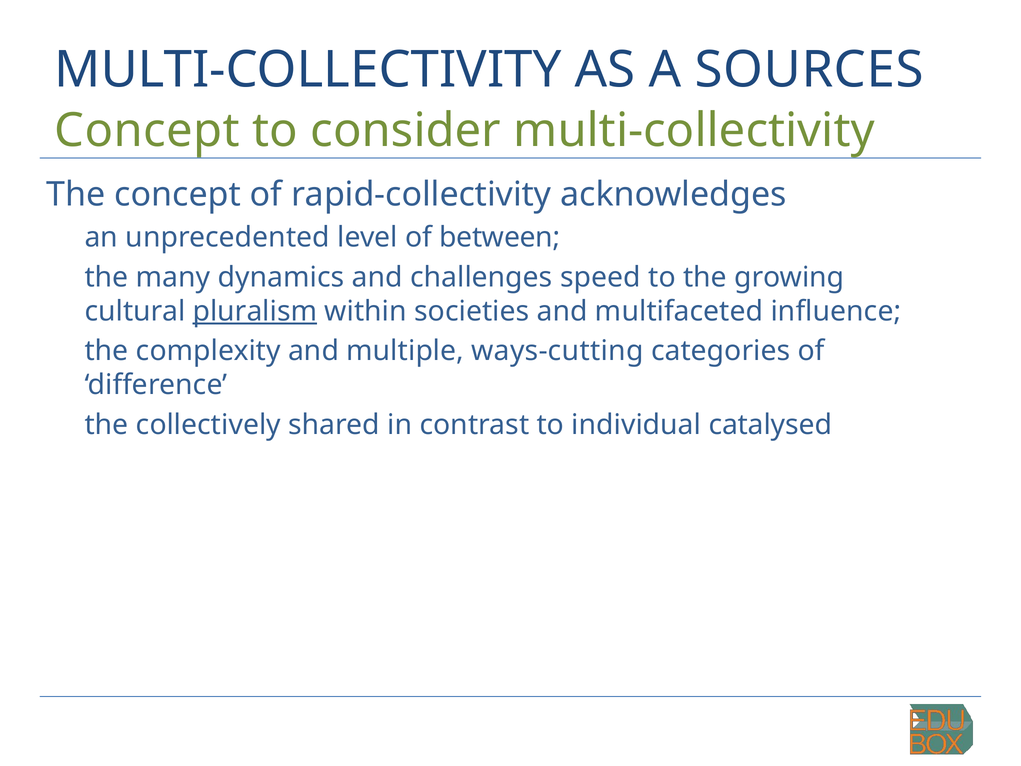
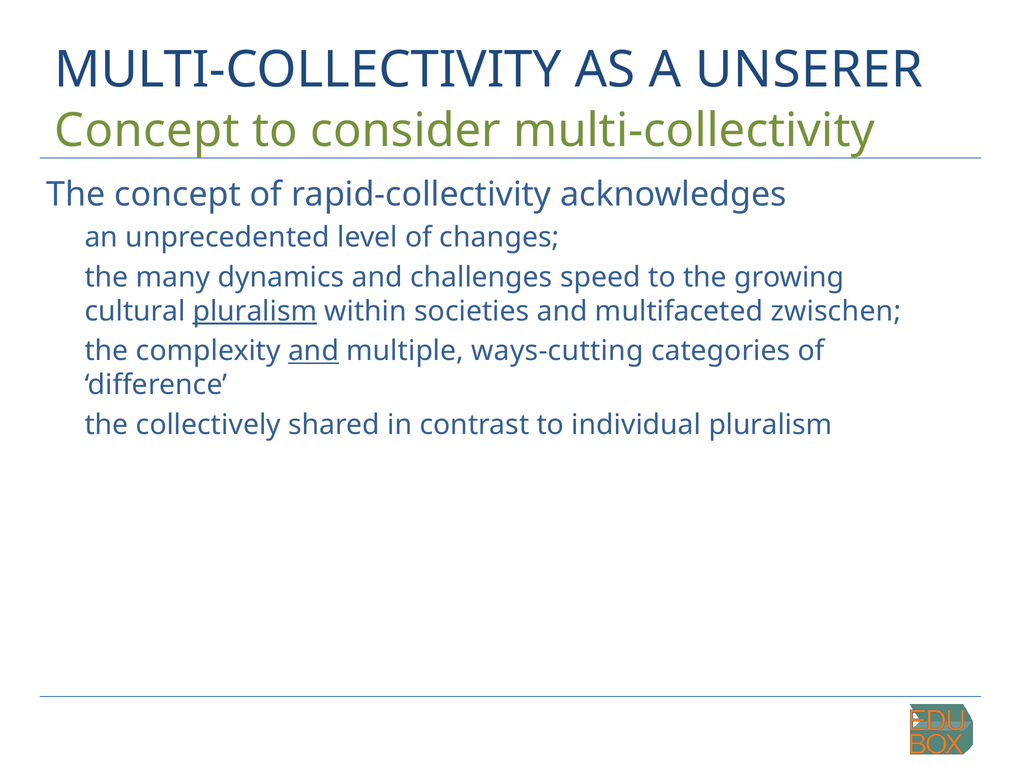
SOURCES: SOURCES -> UNSERER
between: between -> changes
influence: influence -> zwischen
and at (314, 351) underline: none -> present
individual catalysed: catalysed -> pluralism
